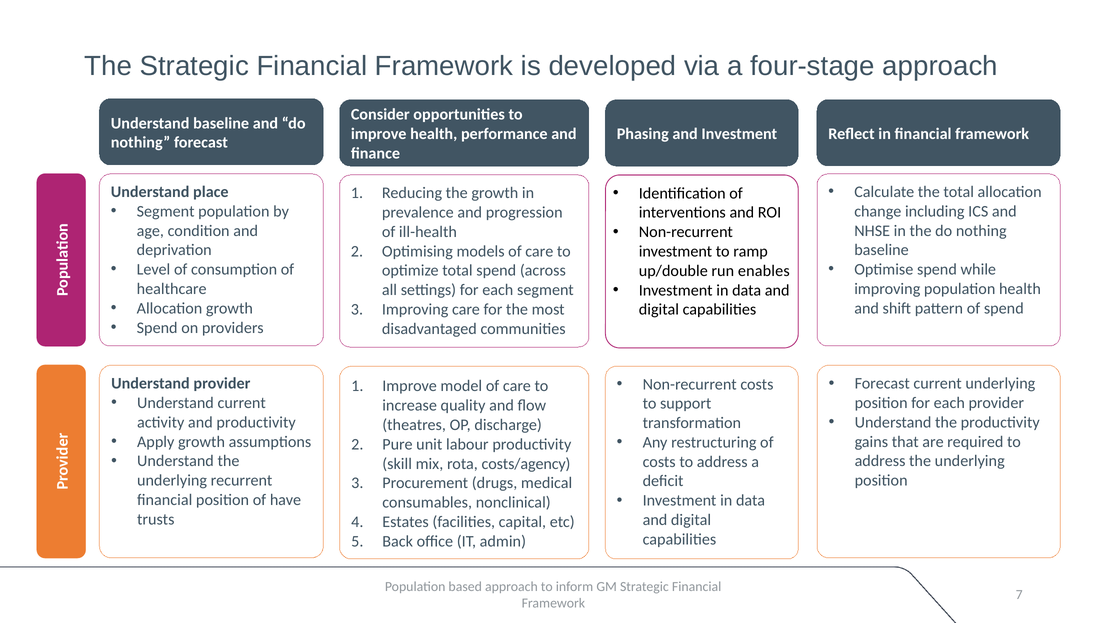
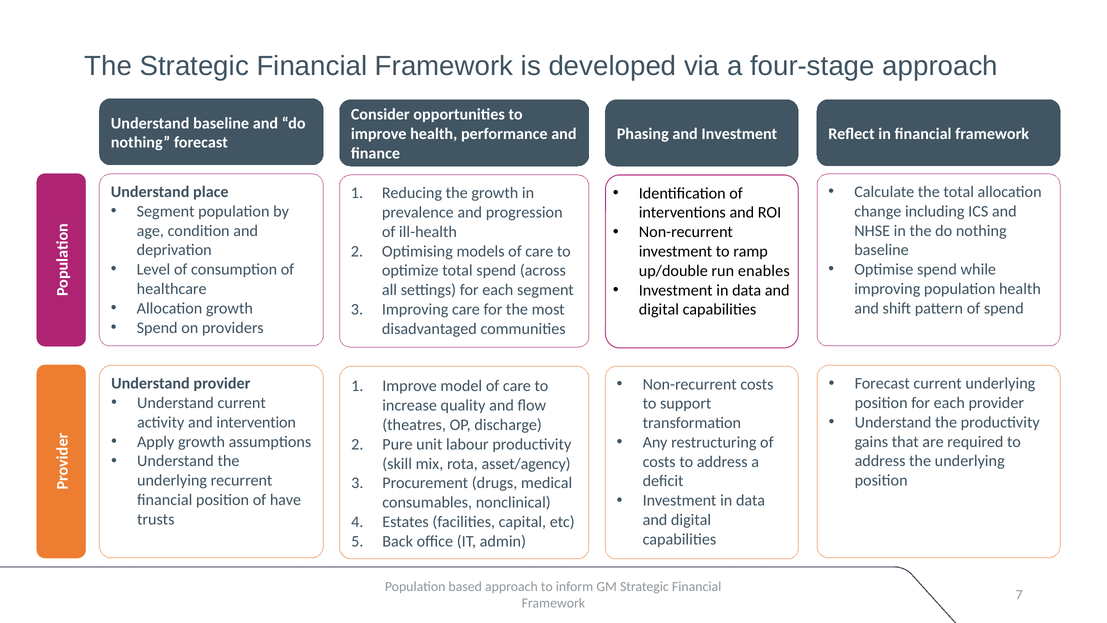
and productivity: productivity -> intervention
costs/agency: costs/agency -> asset/agency
